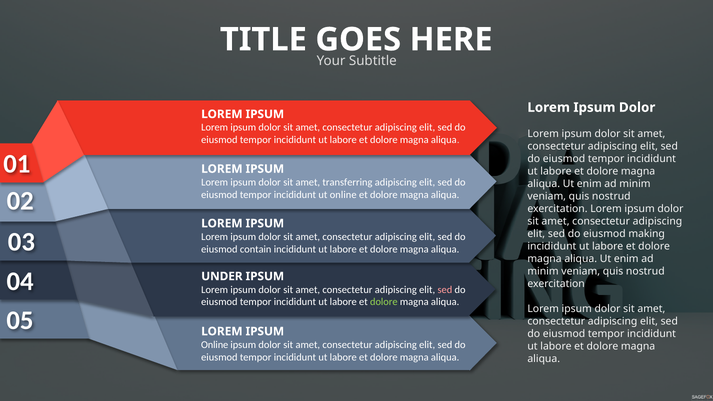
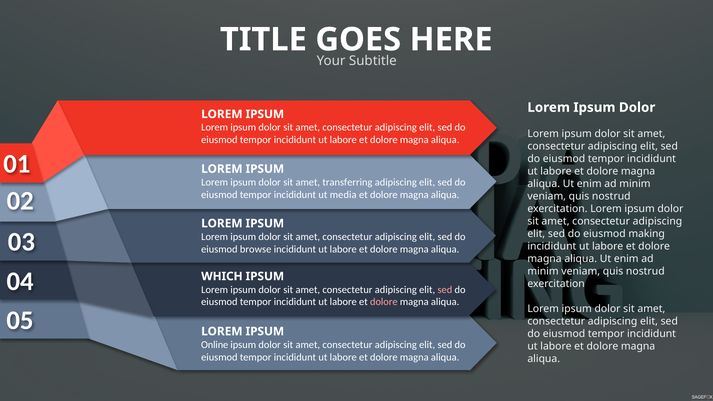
ut online: online -> media
contain: contain -> browse
UNDER: UNDER -> WHICH
dolore at (384, 302) colour: light green -> pink
